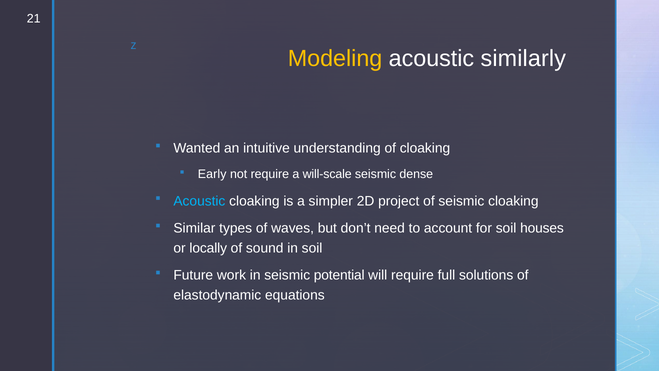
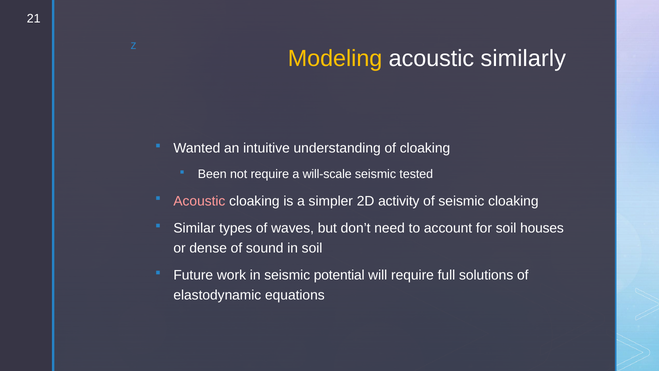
Early: Early -> Been
dense: dense -> tested
Acoustic at (199, 201) colour: light blue -> pink
project: project -> activity
locally: locally -> dense
